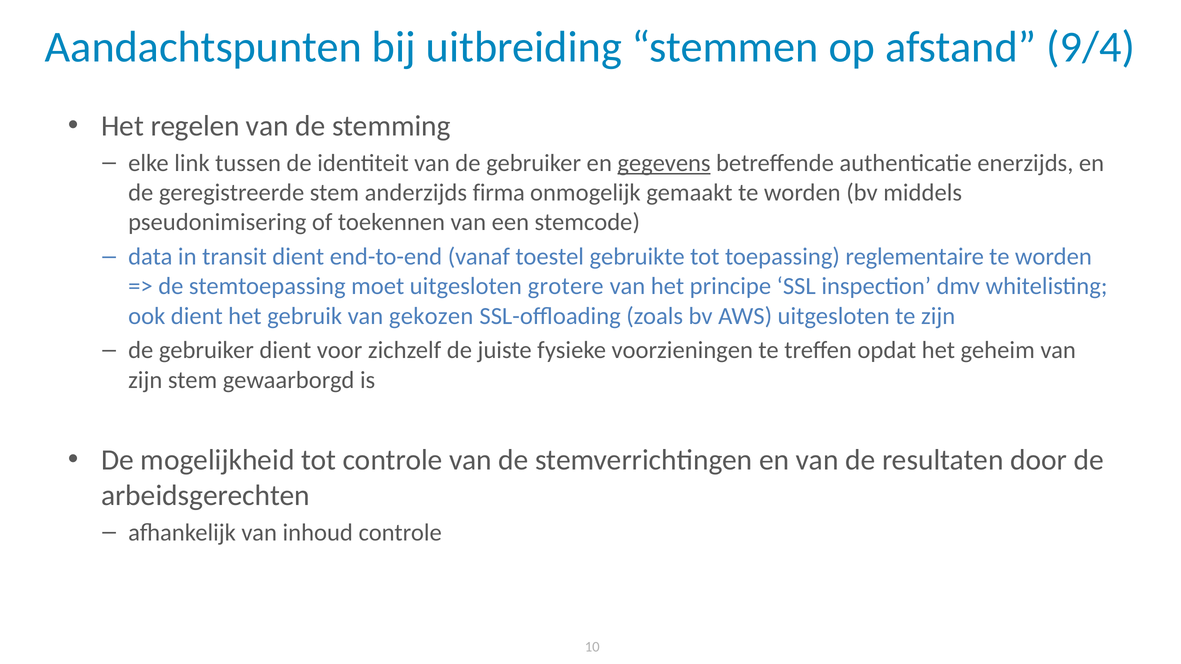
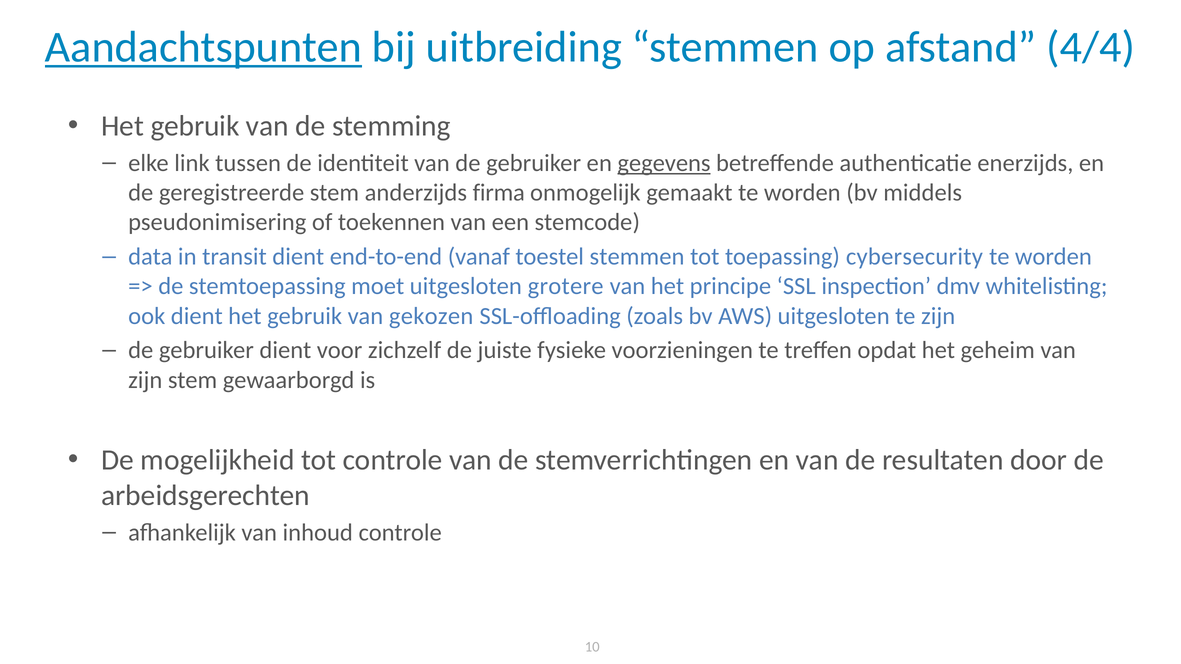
Aandachtspunten underline: none -> present
9/4: 9/4 -> 4/4
regelen at (195, 126): regelen -> gebruik
toestel gebruikte: gebruikte -> stemmen
reglementaire: reglementaire -> cybersecurity
